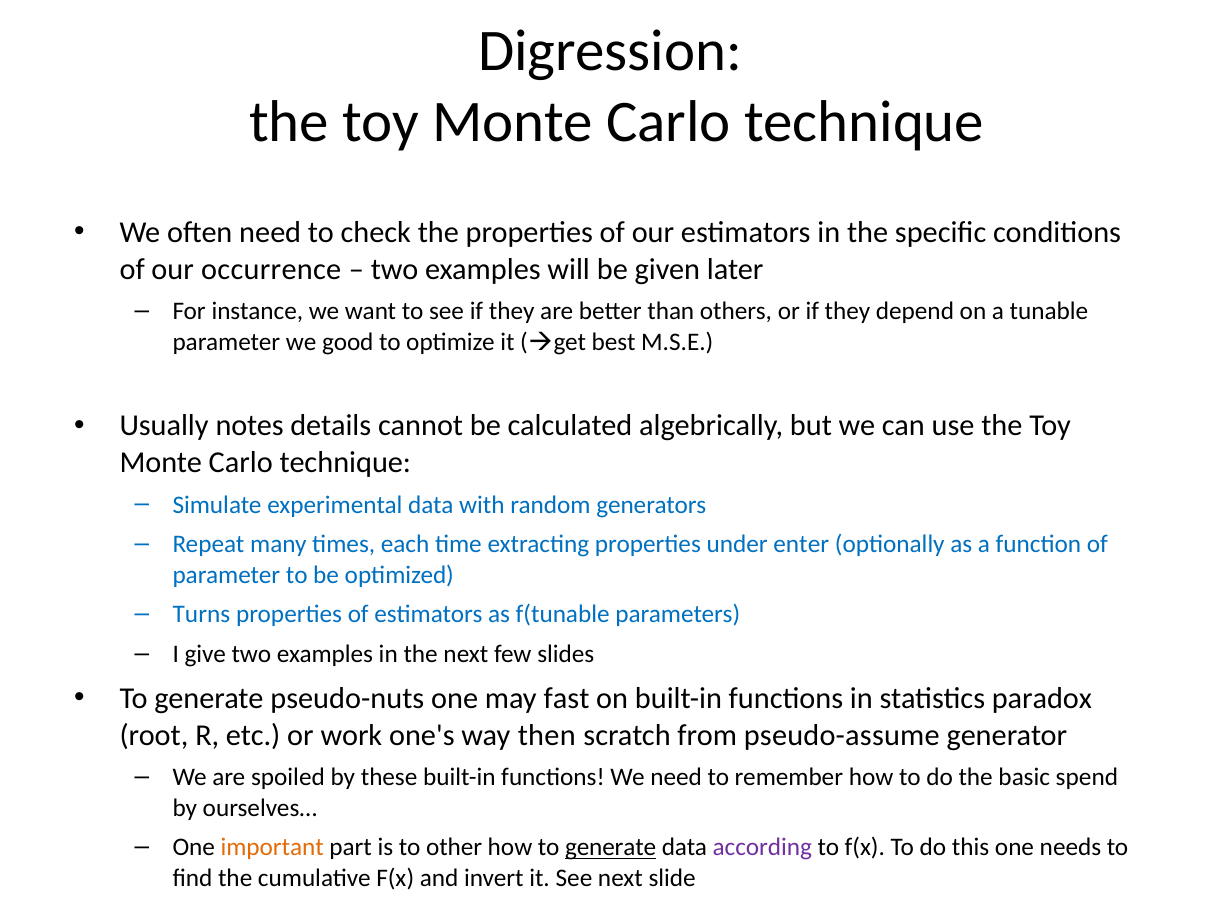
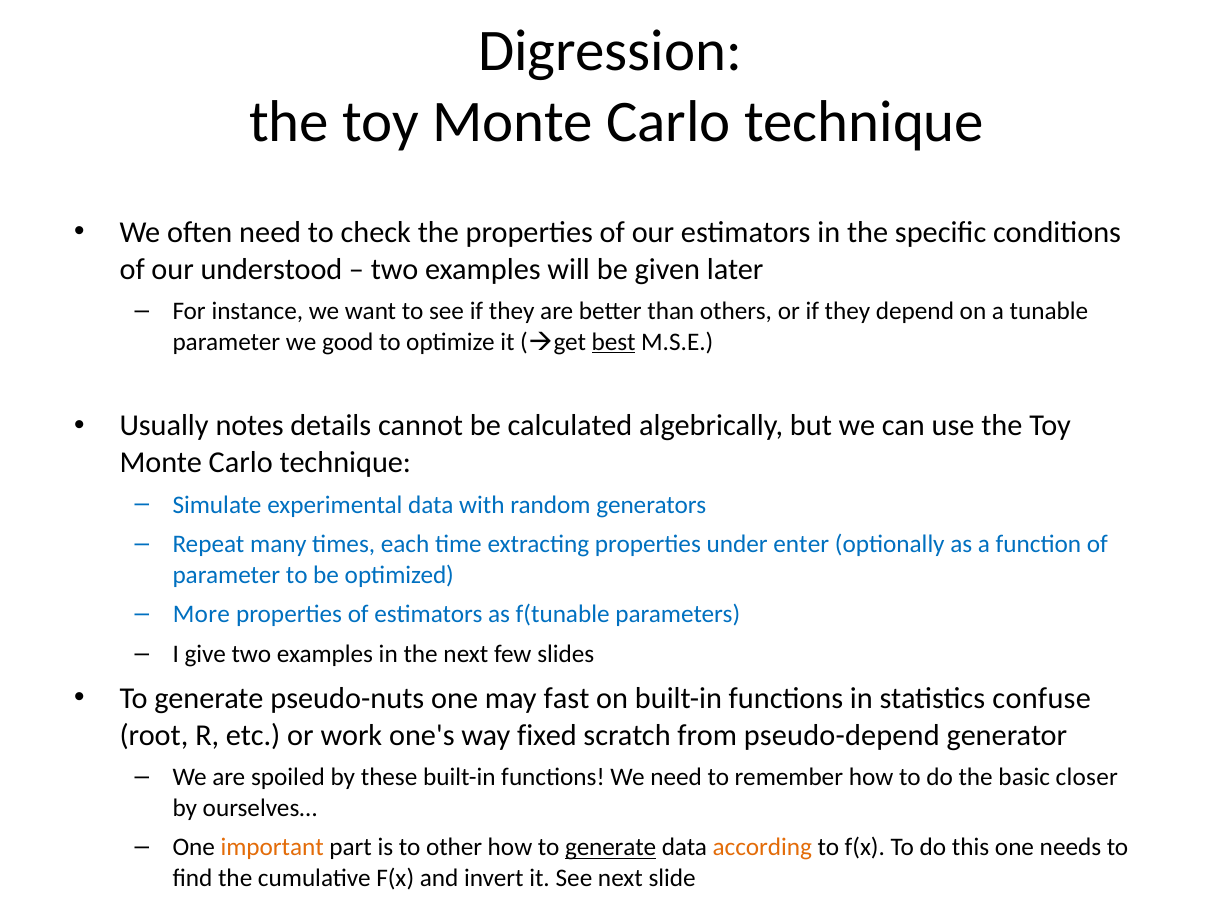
occurrence: occurrence -> understood
best underline: none -> present
Turns: Turns -> More
paradox: paradox -> confuse
then: then -> fixed
pseudo-assume: pseudo-assume -> pseudo-depend
spend: spend -> closer
according colour: purple -> orange
